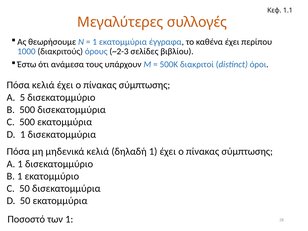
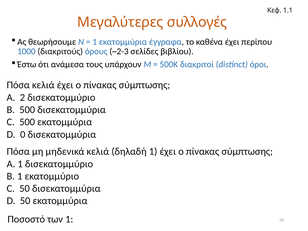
5: 5 -> 2
D.Ί 1: 1 -> 0
